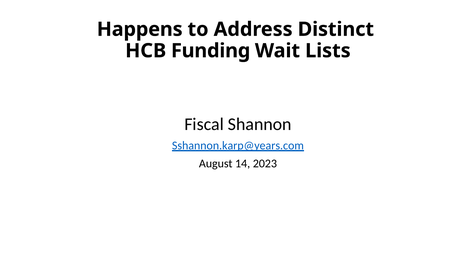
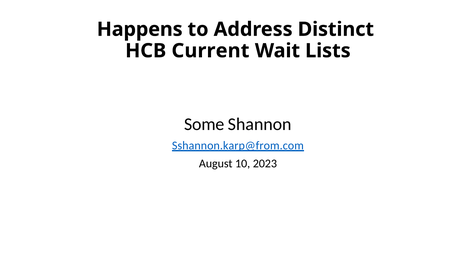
Funding: Funding -> Current
Fiscal: Fiscal -> Some
Sshannon.karp@years.com: Sshannon.karp@years.com -> Sshannon.karp@from.com
14: 14 -> 10
